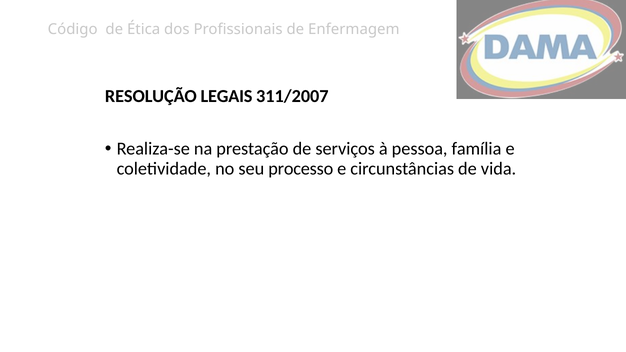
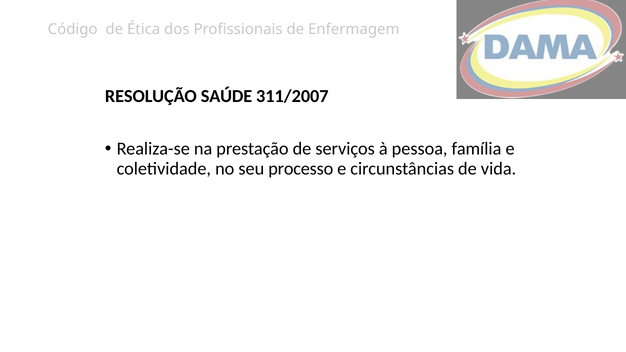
LEGAIS: LEGAIS -> SAÚDE
